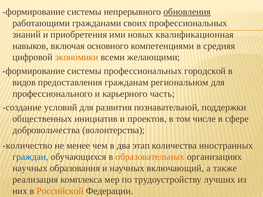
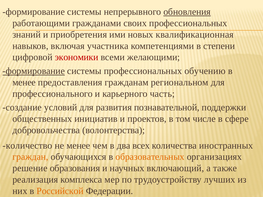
основного: основного -> участника
средняя: средняя -> степени
экономики colour: orange -> red
формирование at (34, 71) underline: none -> present
городской: городской -> обучению
видов at (24, 82): видов -> менее
этап: этап -> всех
граждан colour: blue -> orange
научных at (30, 168): научных -> решение
